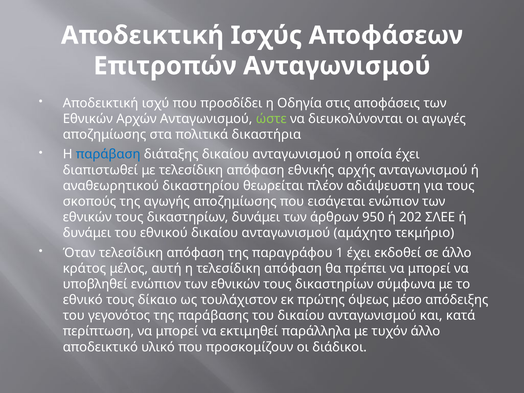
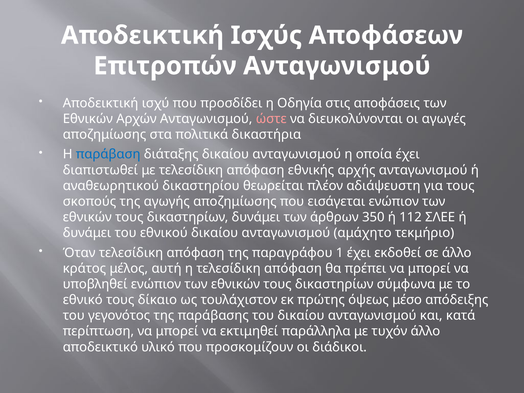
ώστε colour: light green -> pink
950: 950 -> 350
202: 202 -> 112
